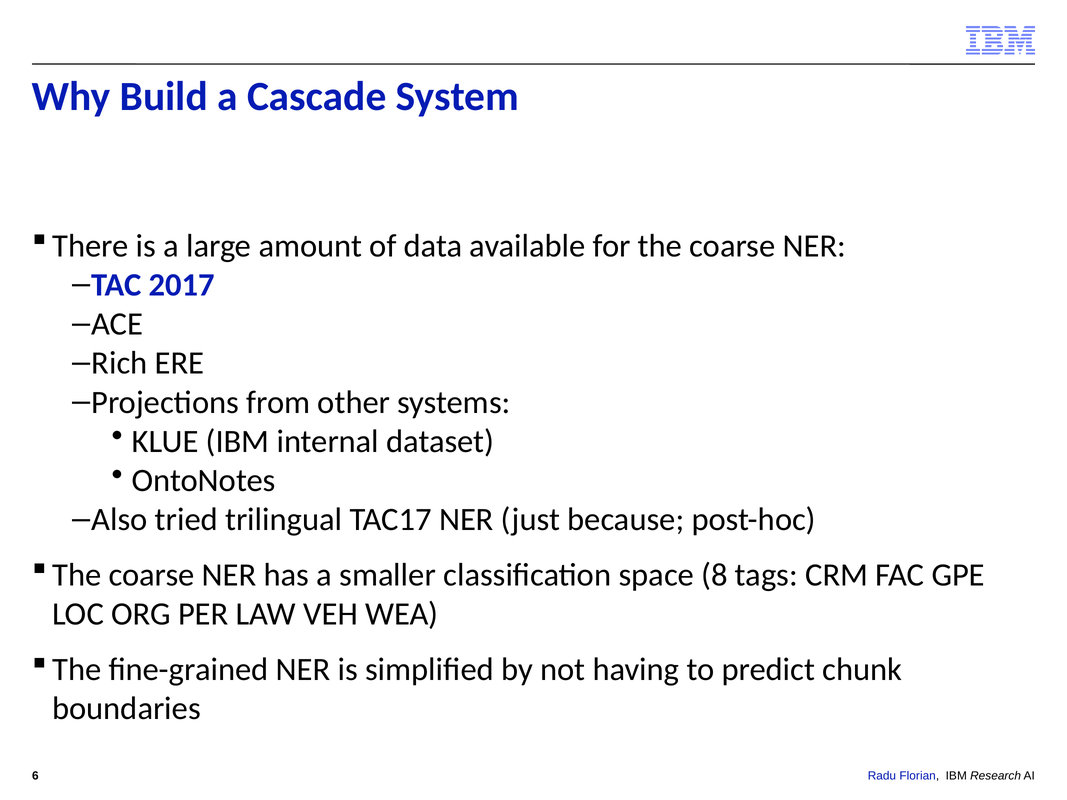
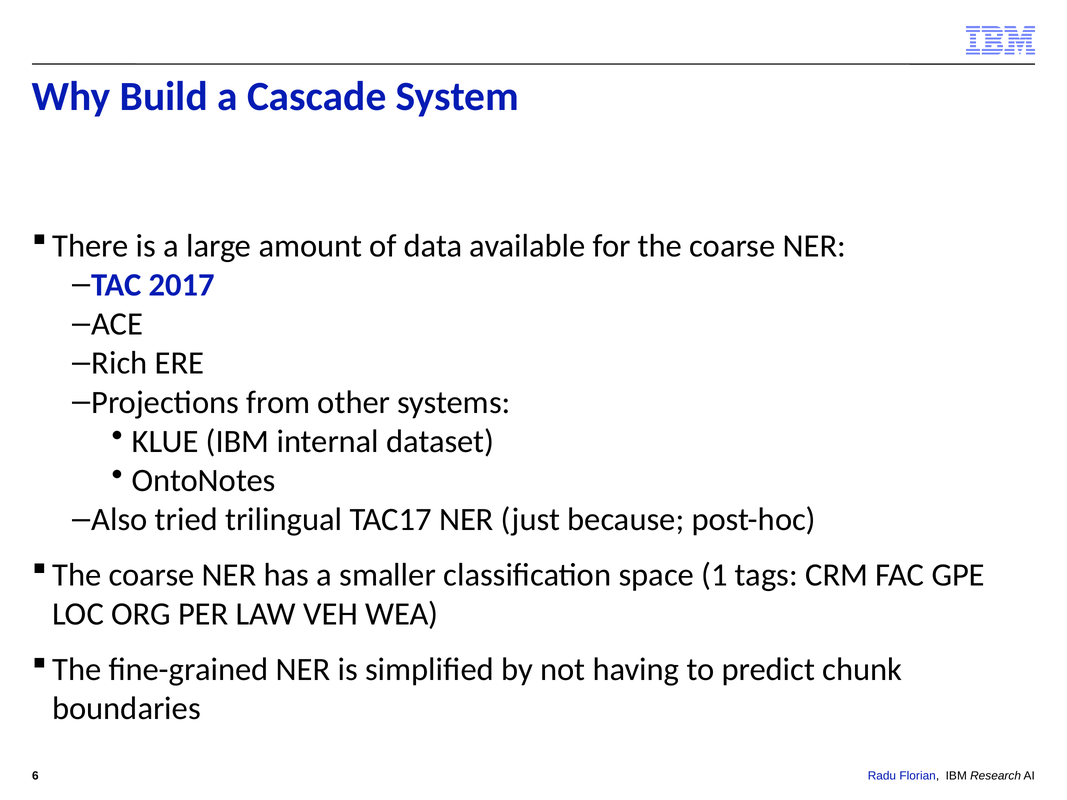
8: 8 -> 1
